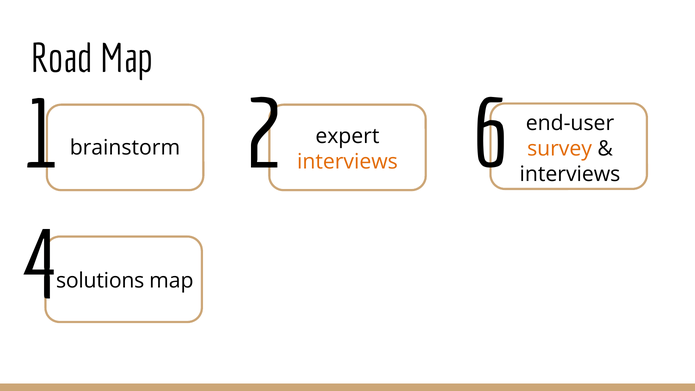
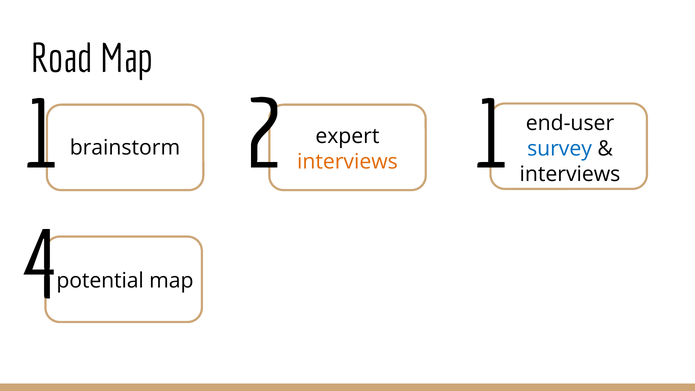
2 6: 6 -> 1
survey colour: orange -> blue
solutions: solutions -> potential
